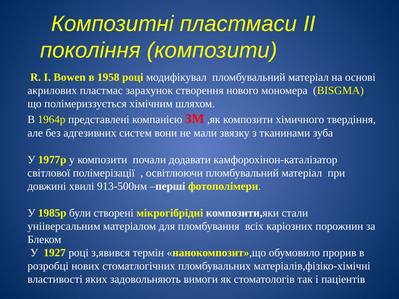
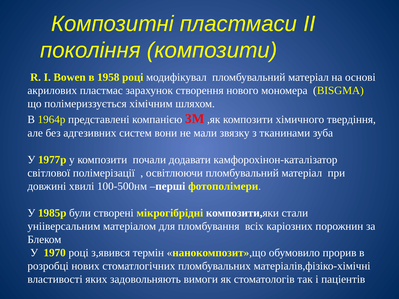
913-500нм: 913-500нм -> 100-500нм
1927: 1927 -> 1970
